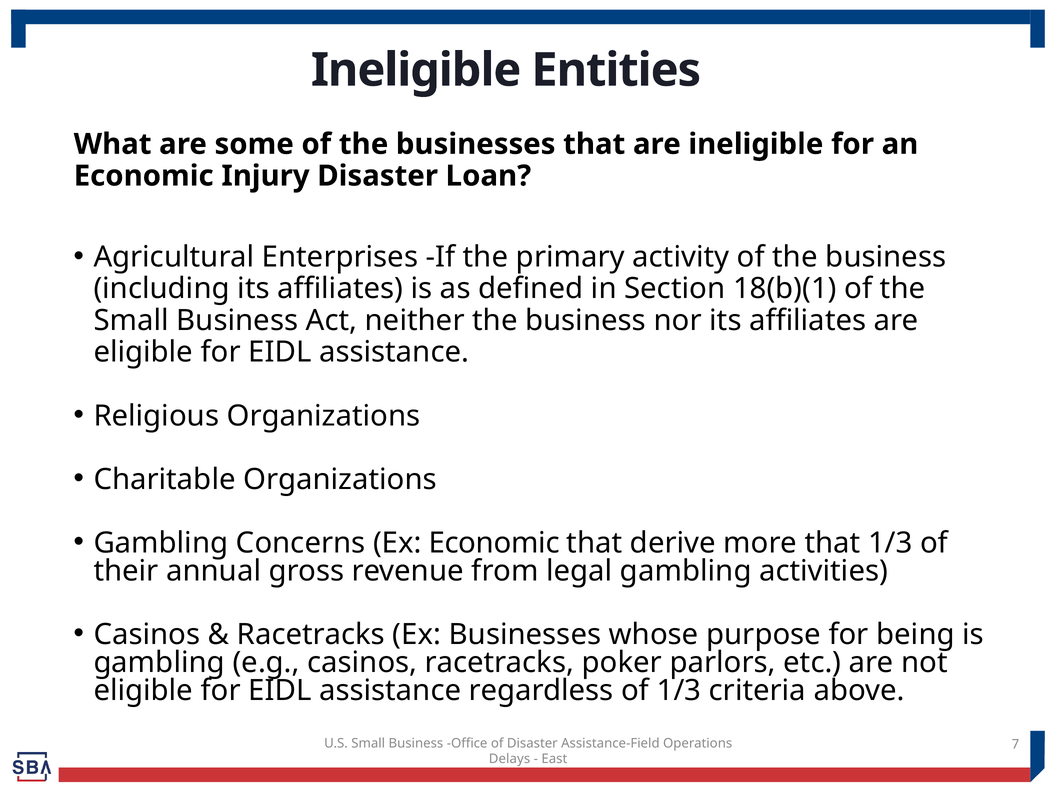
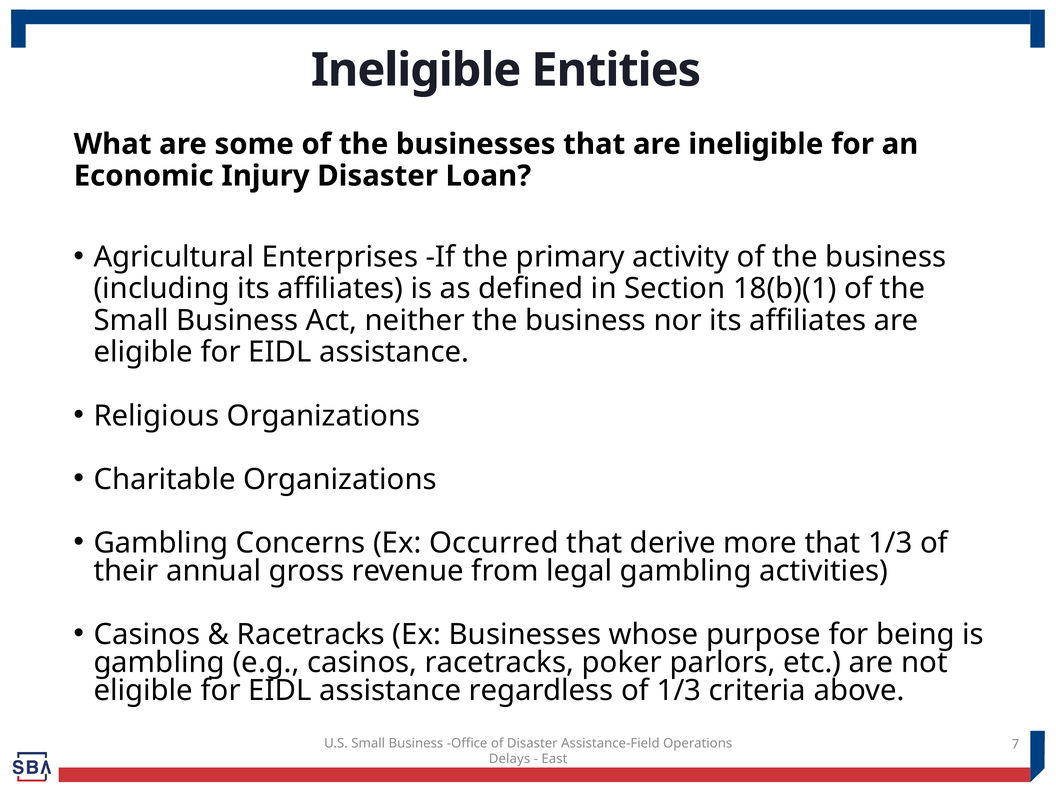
Ex Economic: Economic -> Occurred
